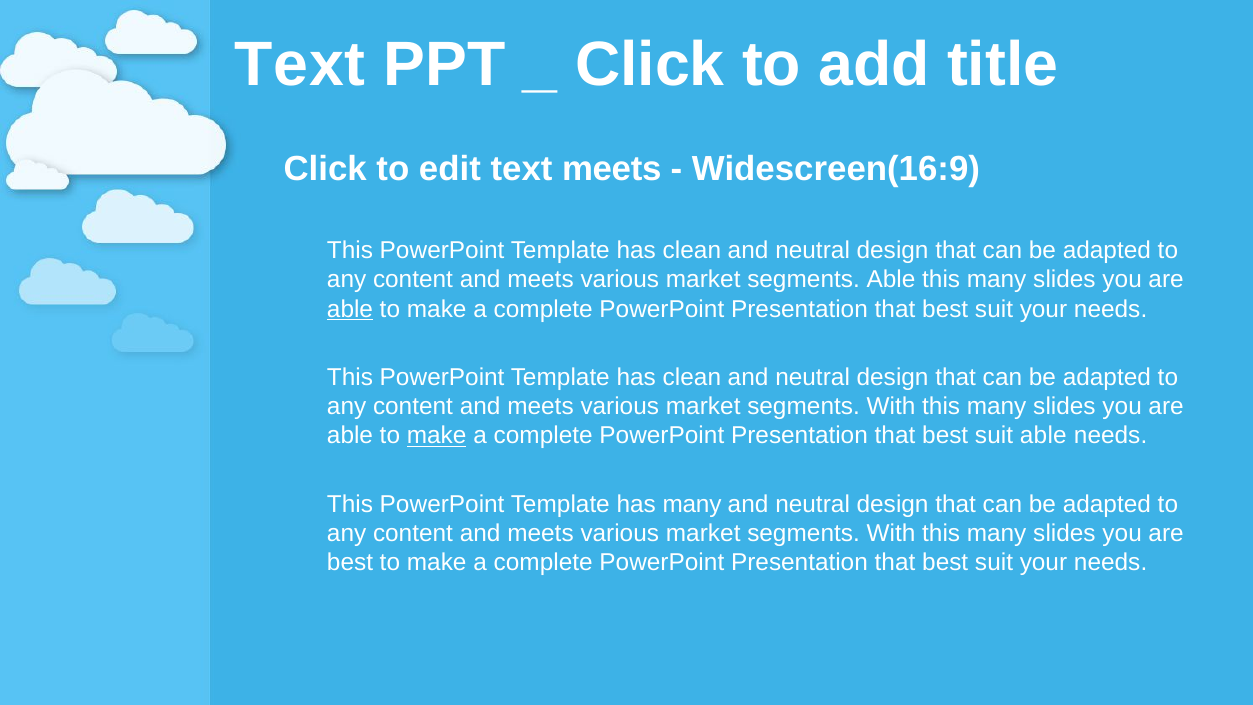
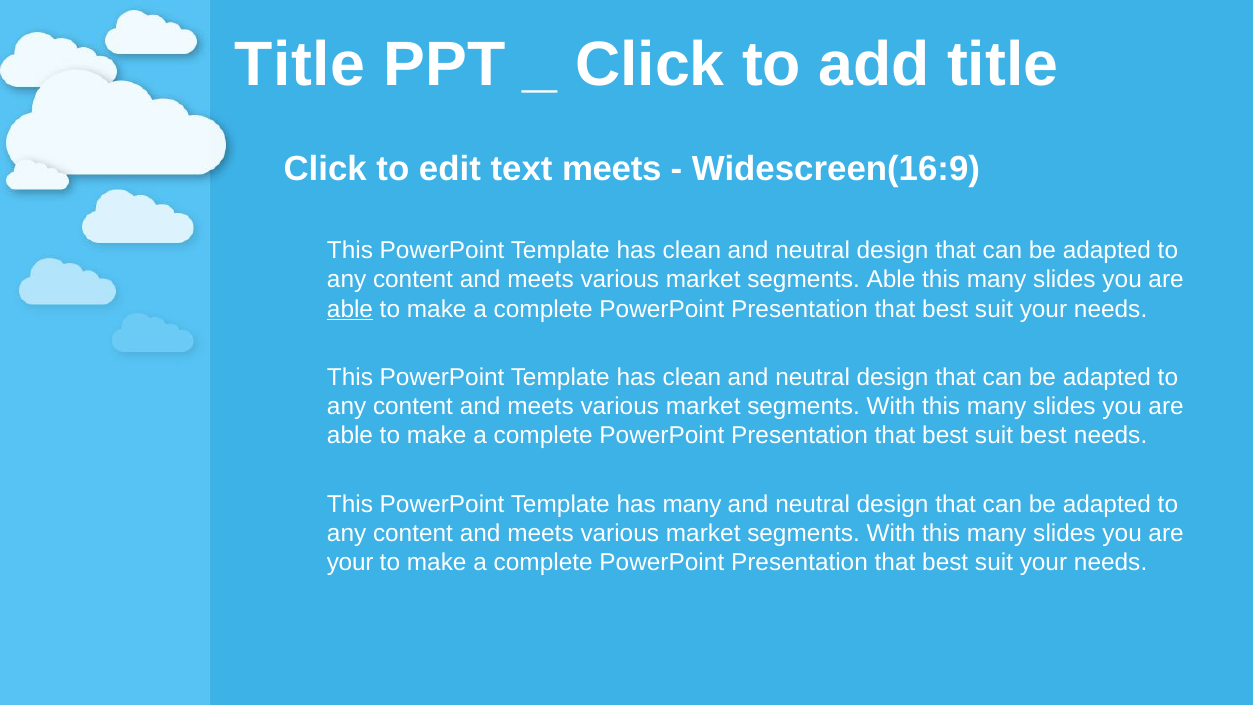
Text at (300, 65): Text -> Title
make at (437, 436) underline: present -> none
suit able: able -> best
best at (350, 563): best -> your
